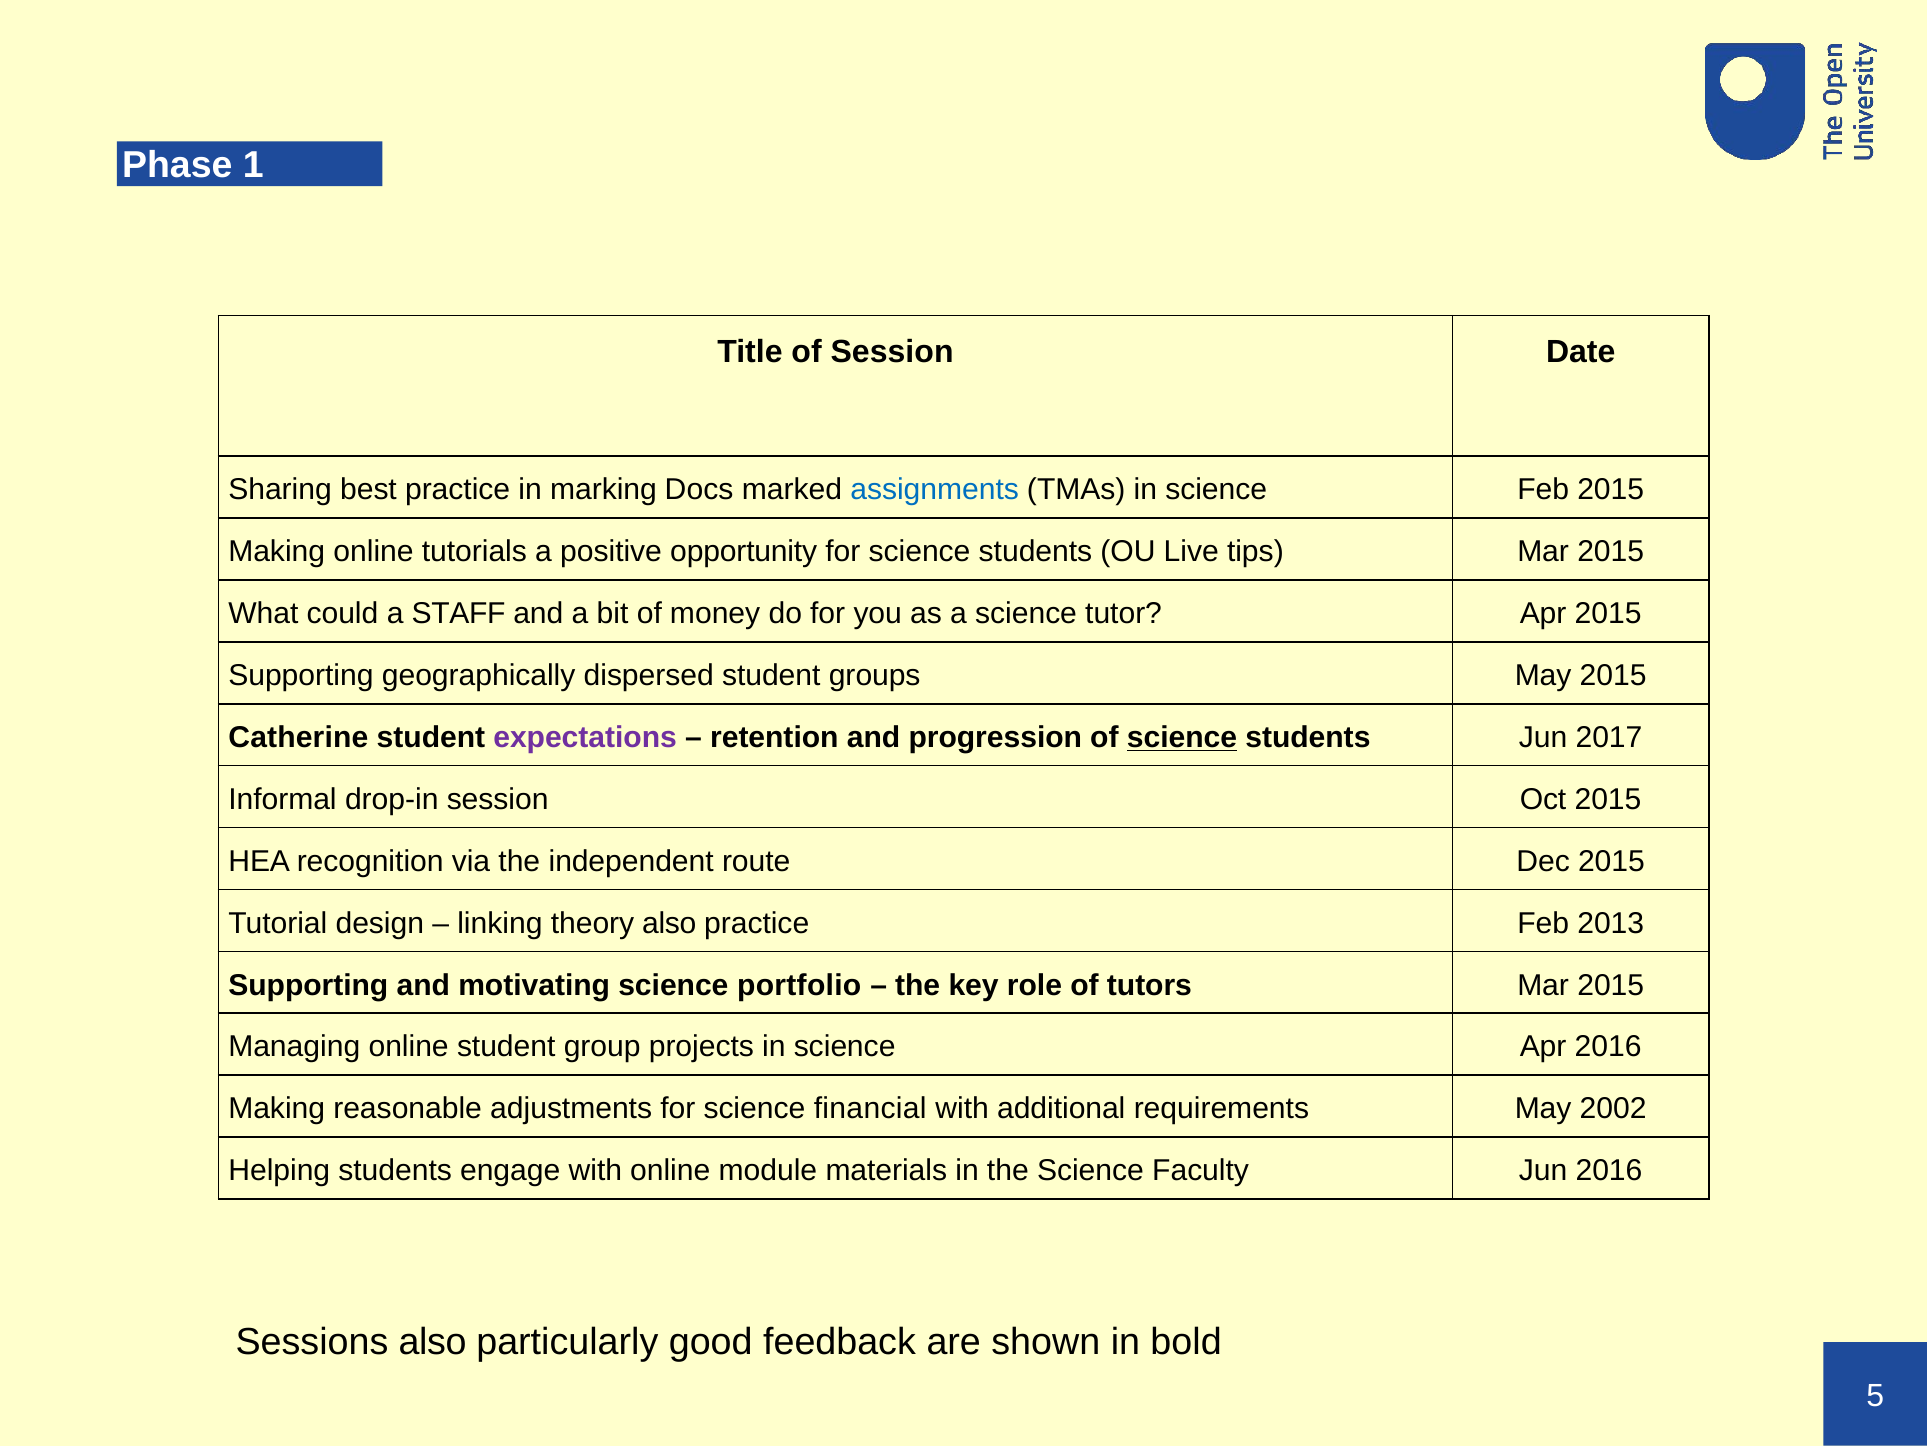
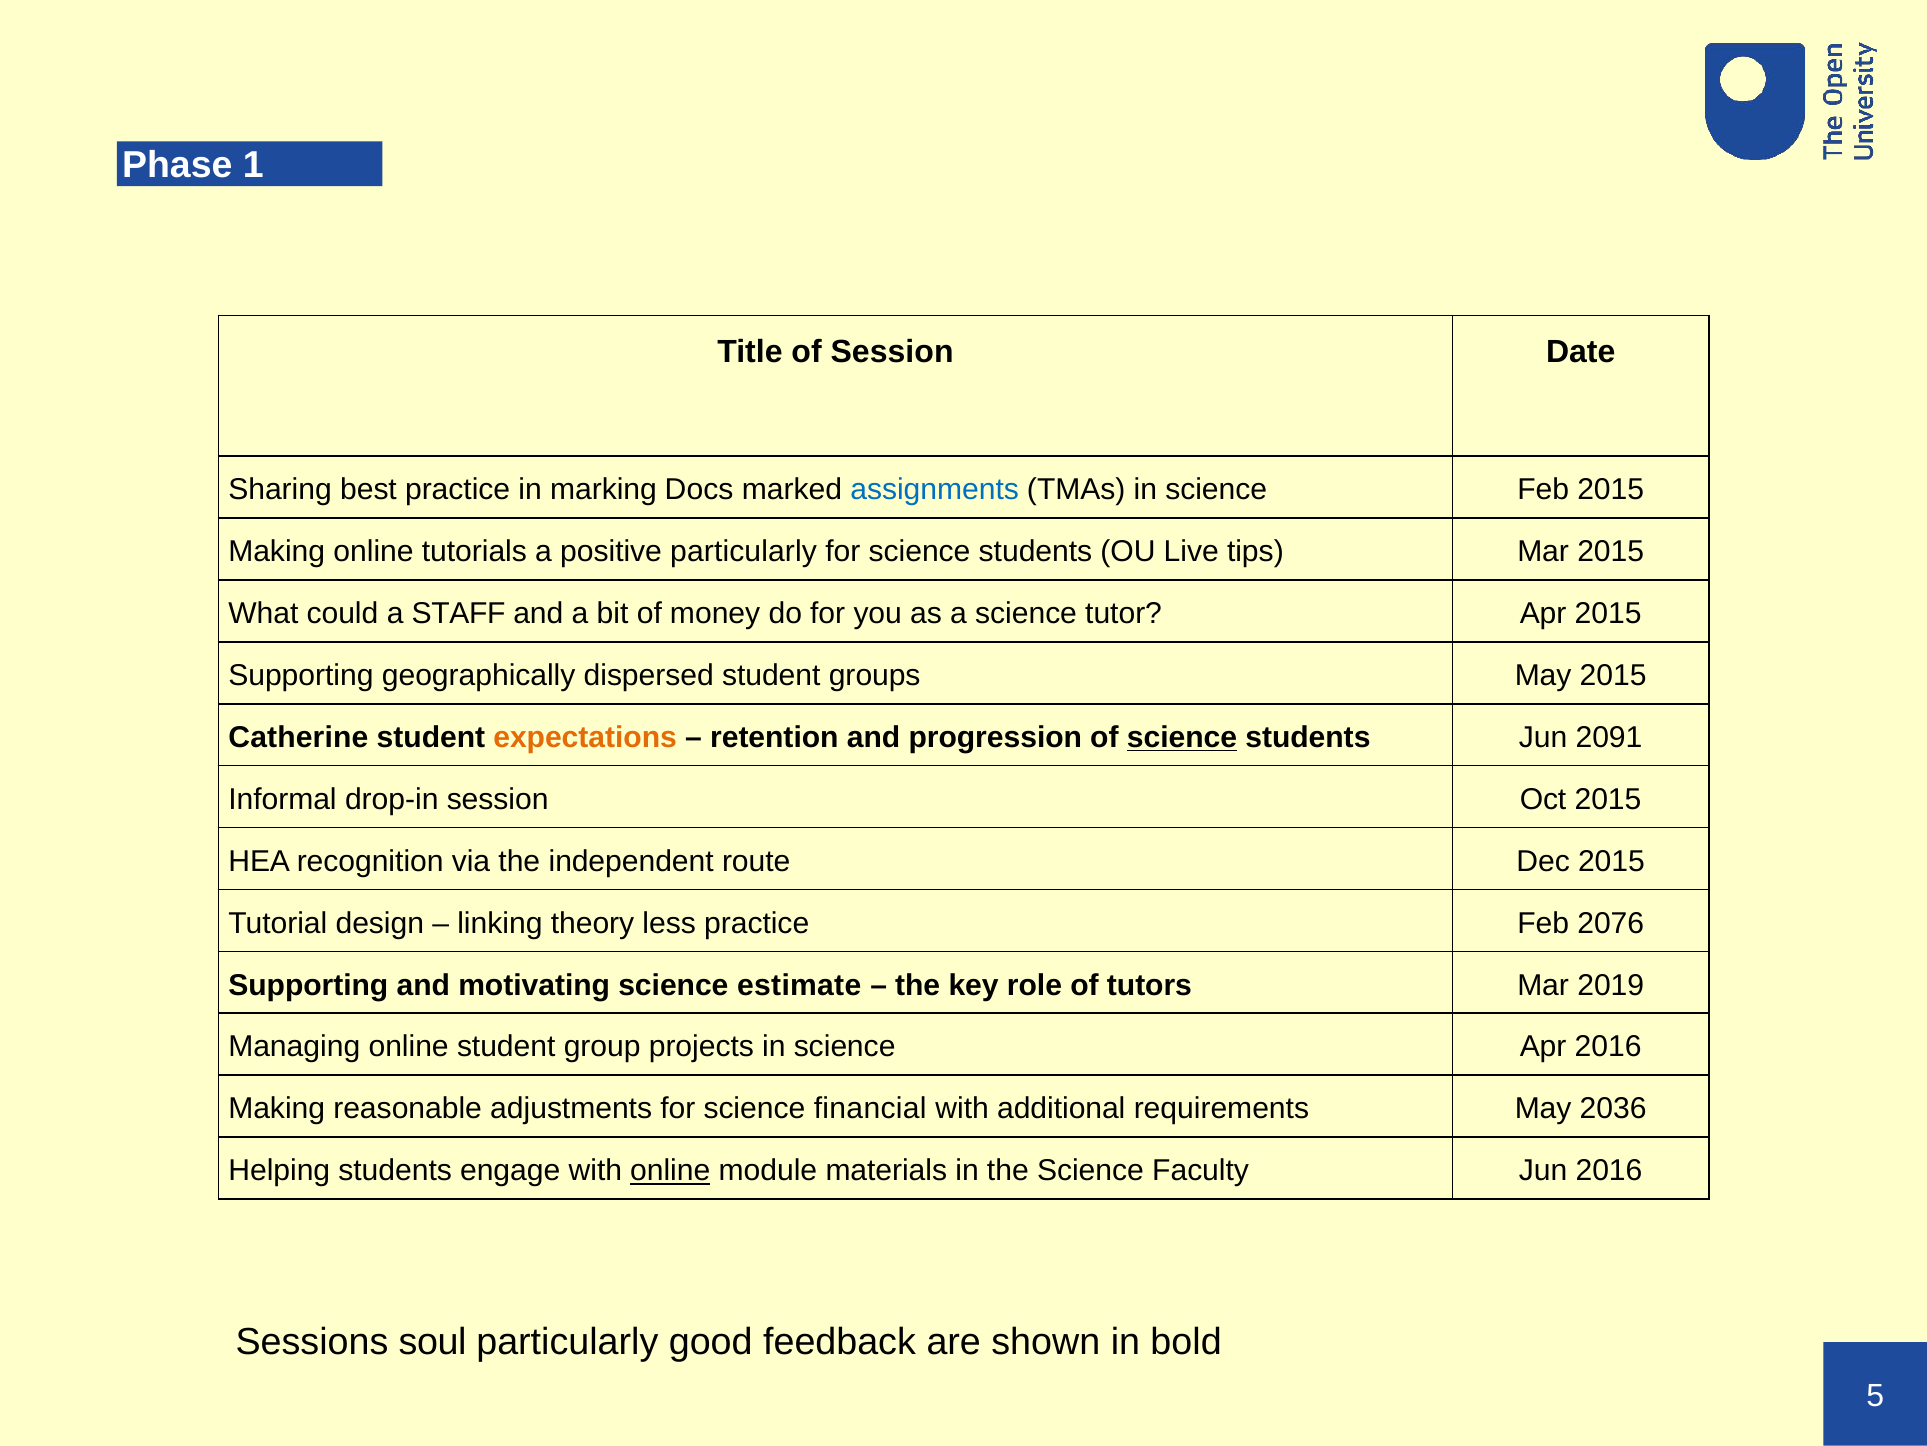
positive opportunity: opportunity -> particularly
expectations colour: purple -> orange
2017: 2017 -> 2091
theory also: also -> less
2013: 2013 -> 2076
portfolio: portfolio -> estimate
tutors Mar 2015: 2015 -> 2019
2002: 2002 -> 2036
online at (670, 1171) underline: none -> present
Sessions also: also -> soul
